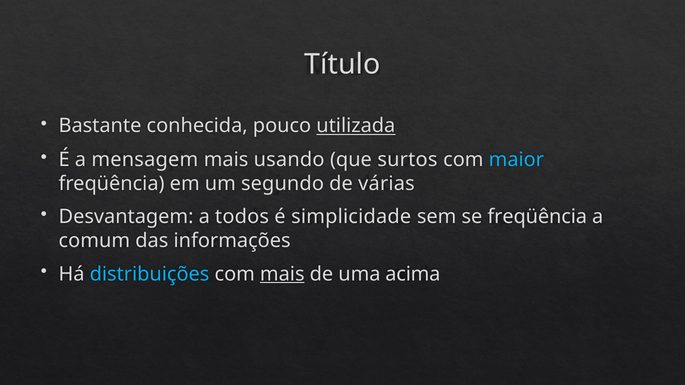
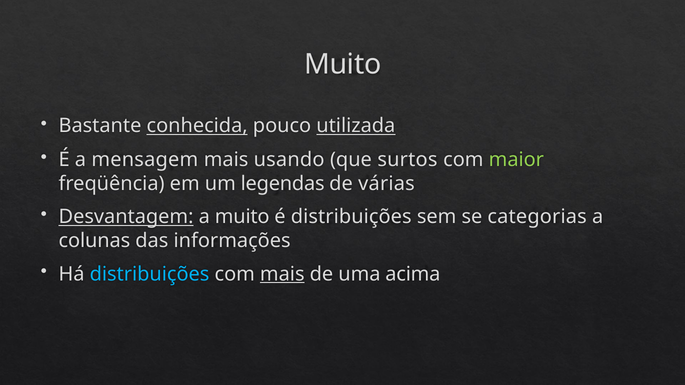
Título at (342, 64): Título -> Muito
conhecida underline: none -> present
maior colour: light blue -> light green
segundo: segundo -> legendas
Desvantagem underline: none -> present
a todos: todos -> muito
é simplicidade: simplicidade -> distribuições
se freqüência: freqüência -> categorias
comum: comum -> colunas
